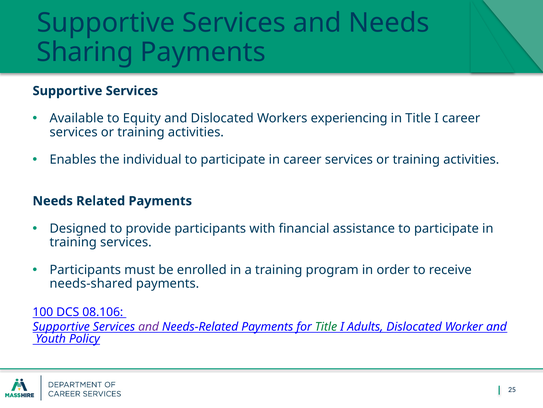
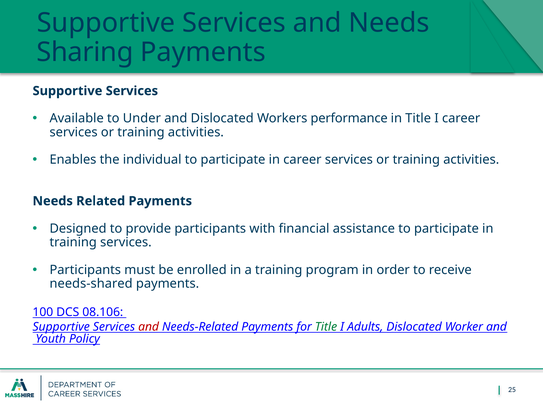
Equity: Equity -> Under
experiencing: experiencing -> performance
and at (149, 326) colour: purple -> red
